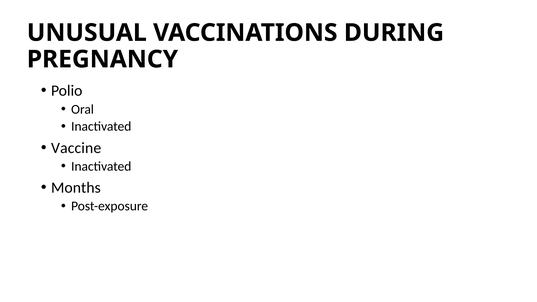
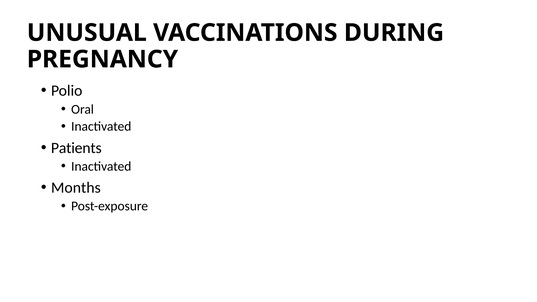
Vaccine: Vaccine -> Patients
